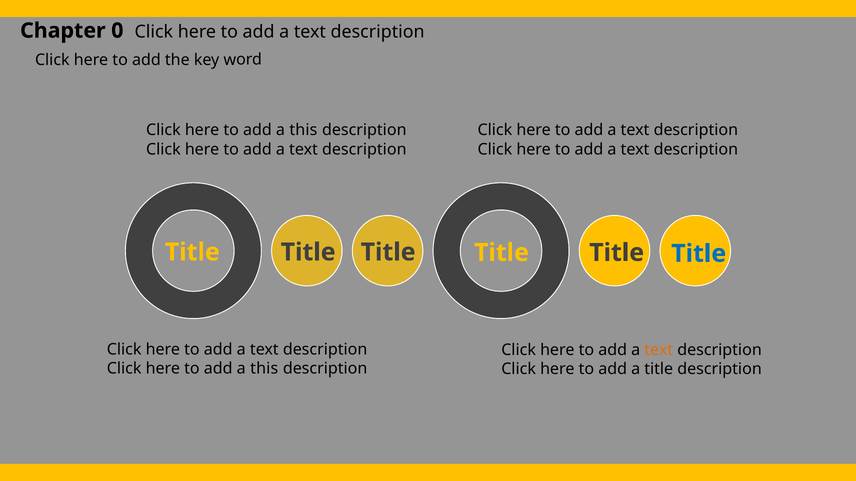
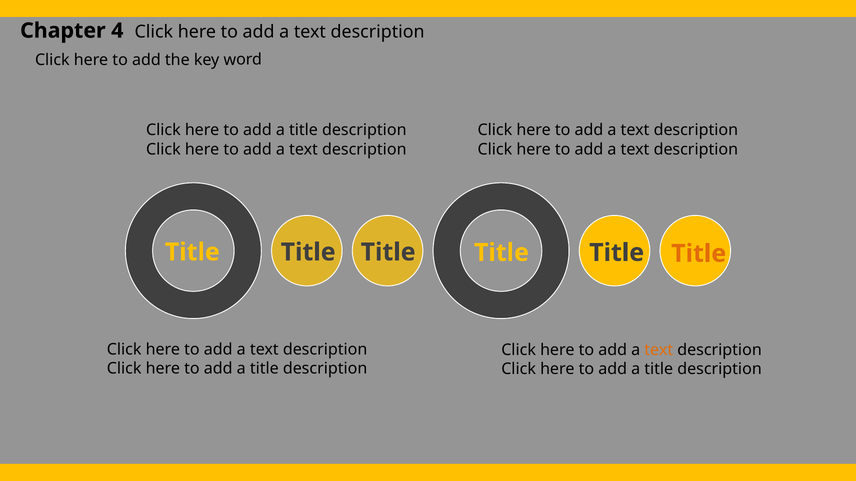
0: 0 -> 4
this at (303, 130): this -> title
Title at (699, 254) colour: blue -> orange
this at (264, 369): this -> title
